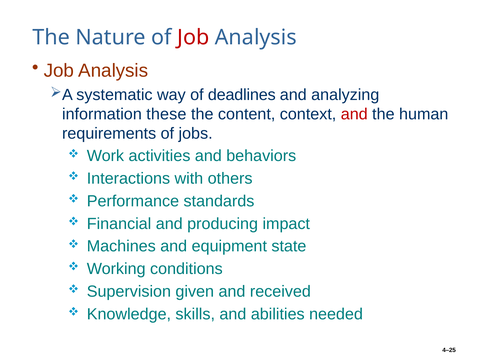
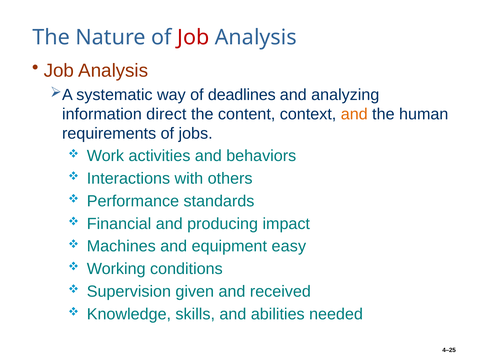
these: these -> direct
and at (354, 114) colour: red -> orange
state: state -> easy
